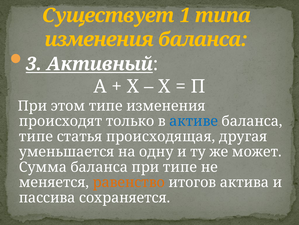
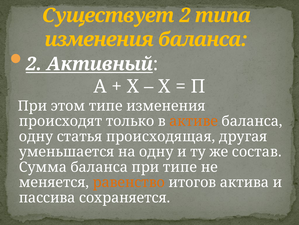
Существует 1: 1 -> 2
3 at (34, 64): 3 -> 2
активе colour: blue -> orange
типе at (36, 136): типе -> одну
может: может -> состав
